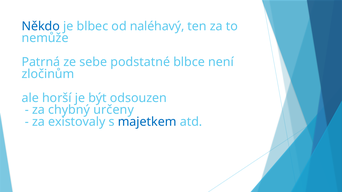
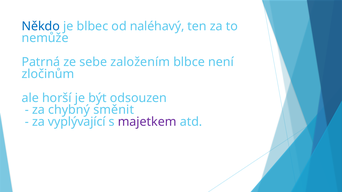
podstatné: podstatné -> založením
určeny: určeny -> směnit
existovaly: existovaly -> vyplývající
majetkem colour: blue -> purple
